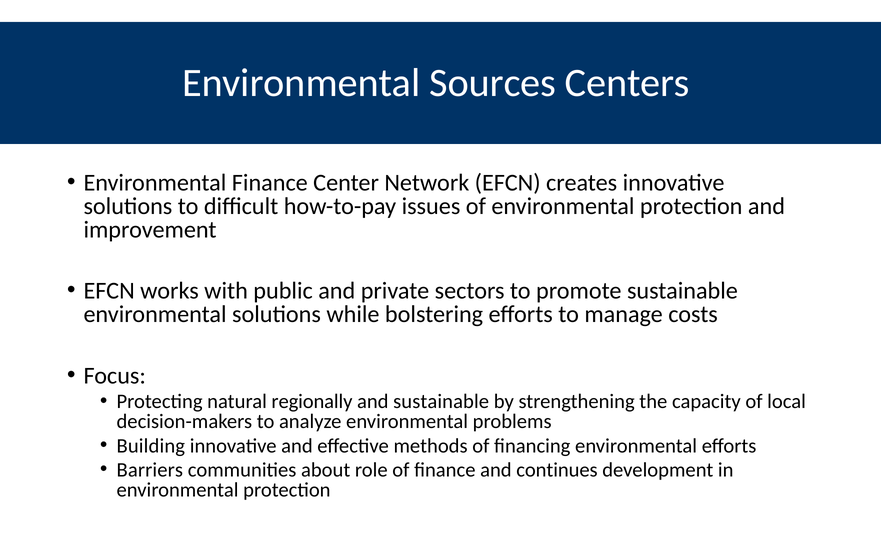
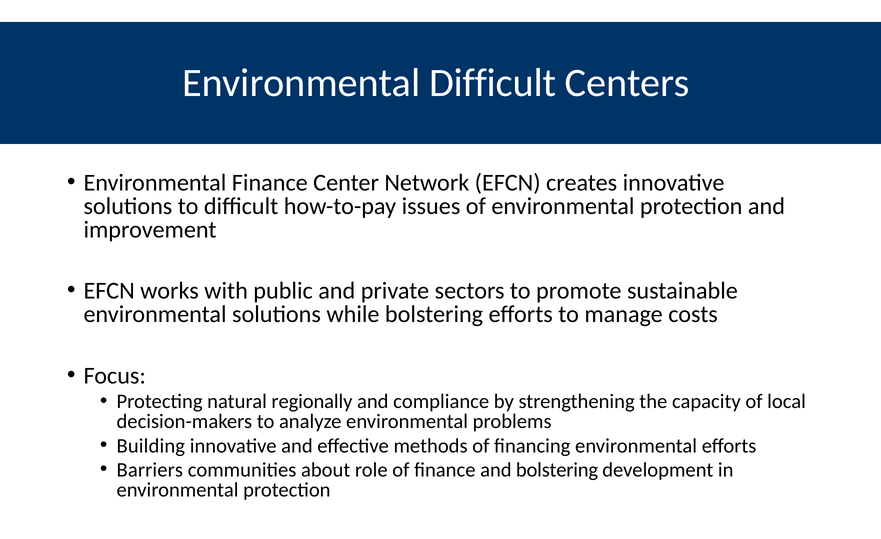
Environmental Sources: Sources -> Difficult
and sustainable: sustainable -> compliance
and continues: continues -> bolstering
